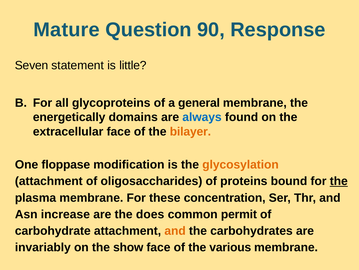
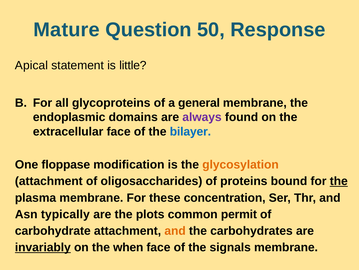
90: 90 -> 50
Seven: Seven -> Apical
energetically: energetically -> endoplasmic
always colour: blue -> purple
bilayer colour: orange -> blue
increase: increase -> typically
does: does -> plots
invariably underline: none -> present
show: show -> when
various: various -> signals
